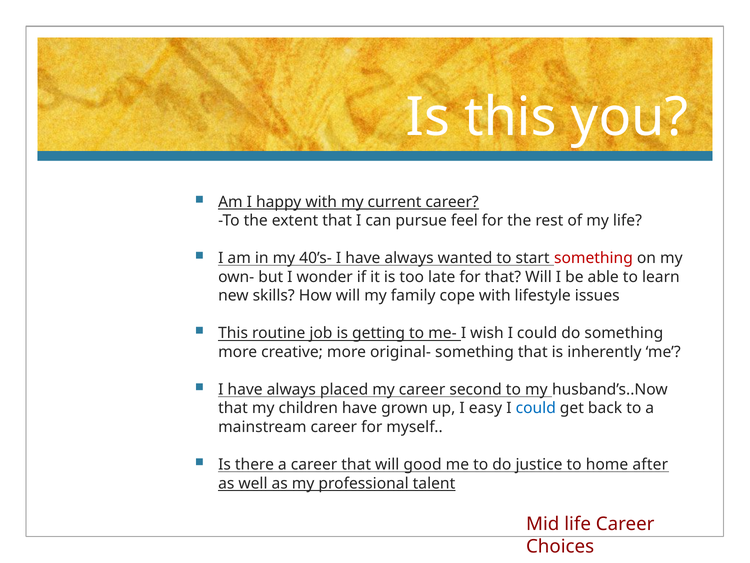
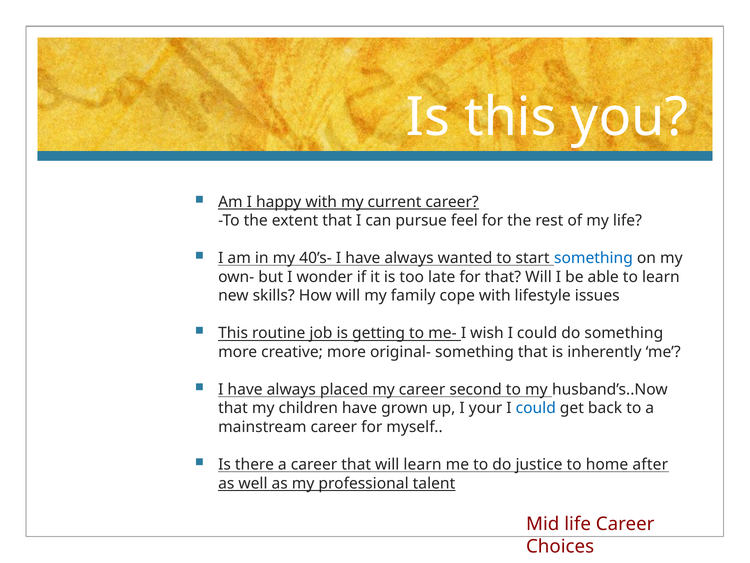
something at (593, 258) colour: red -> blue
easy: easy -> your
will good: good -> learn
